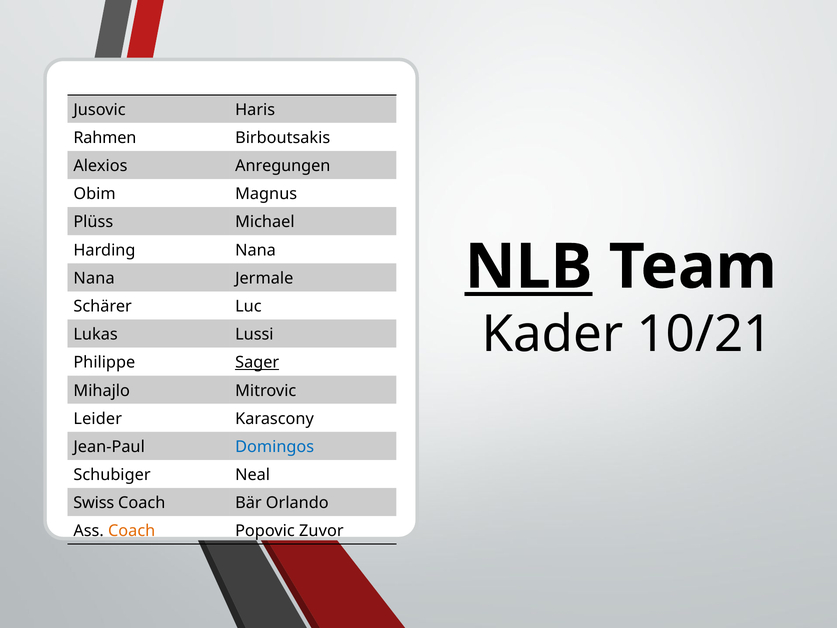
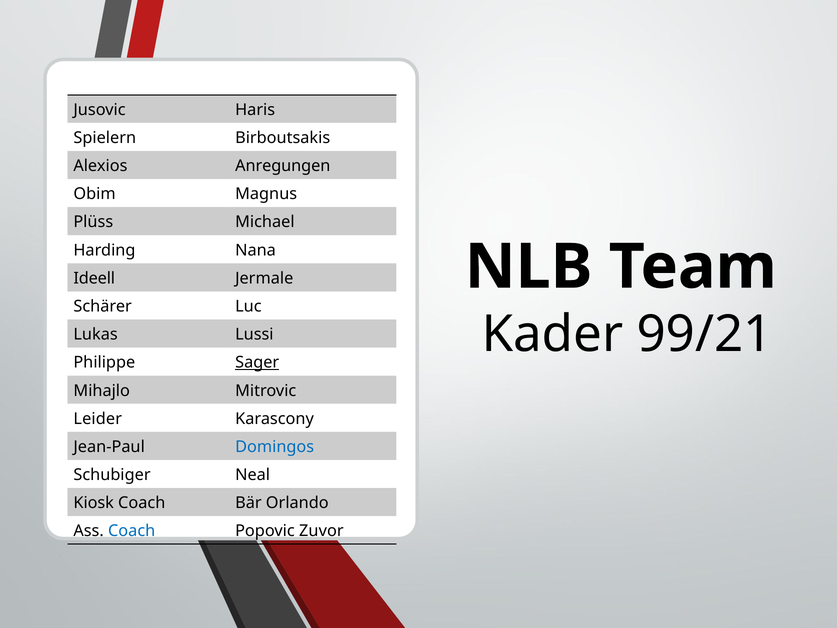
Rahmen: Rahmen -> Spielern
NLB underline: present -> none
Nana at (94, 278): Nana -> Ideell
10/21: 10/21 -> 99/21
Swiss: Swiss -> Kiosk
Coach at (132, 531) colour: orange -> blue
